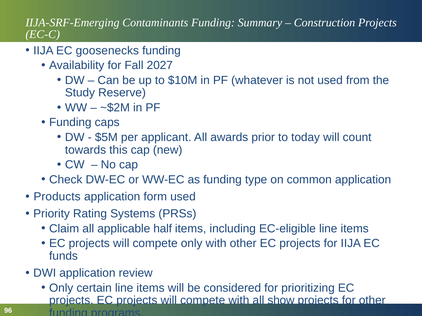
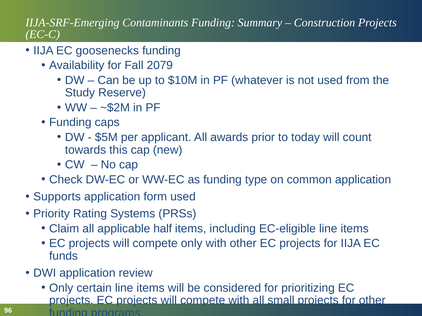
2027: 2027 -> 2079
Products: Products -> Supports
show: show -> small
